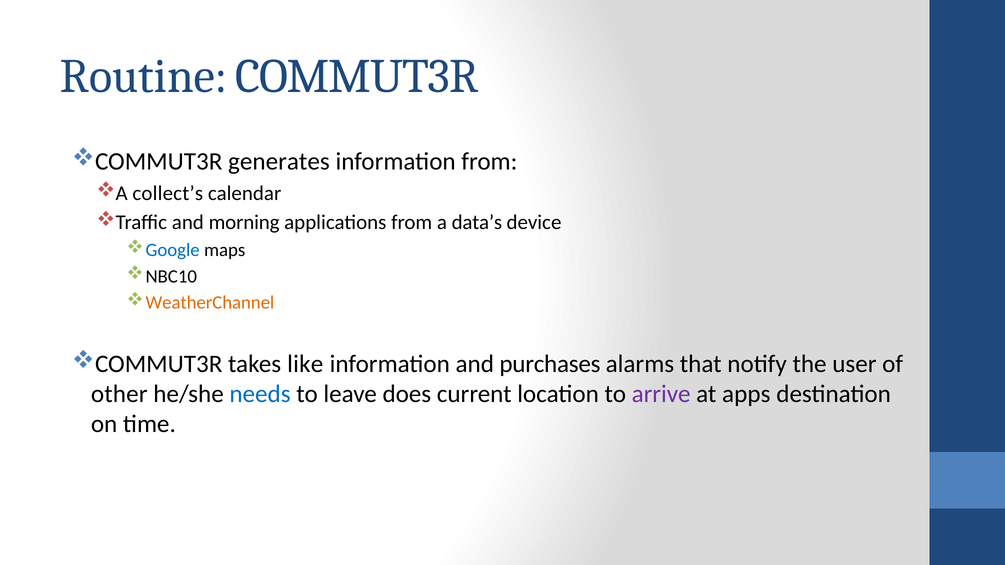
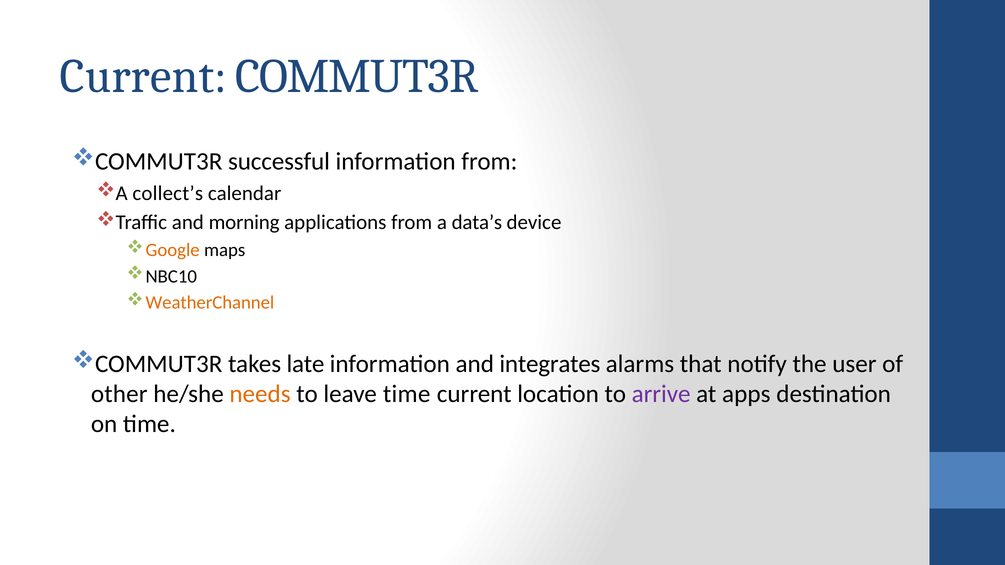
Routine at (144, 76): Routine -> Current
generates: generates -> successful
Google colour: blue -> orange
like: like -> late
purchases: purchases -> integrates
needs colour: blue -> orange
leave does: does -> time
